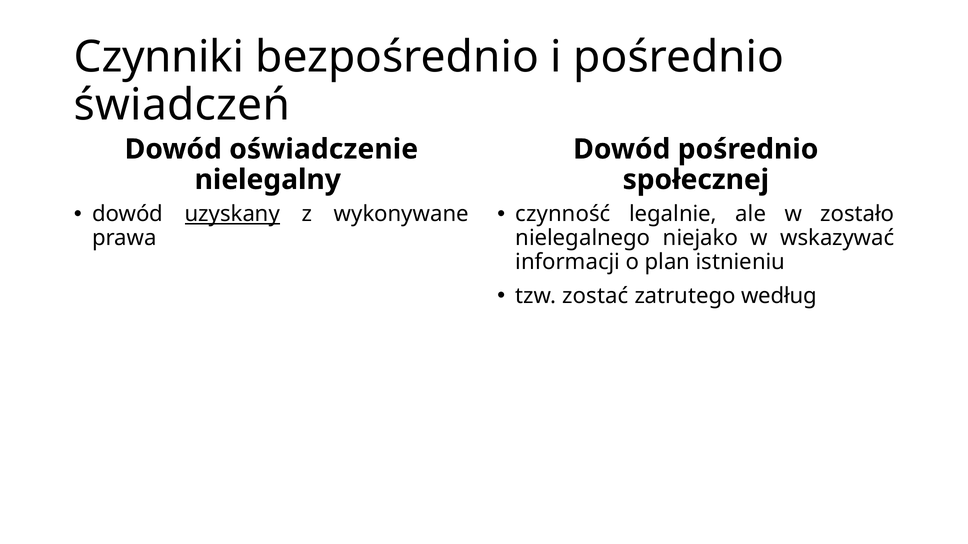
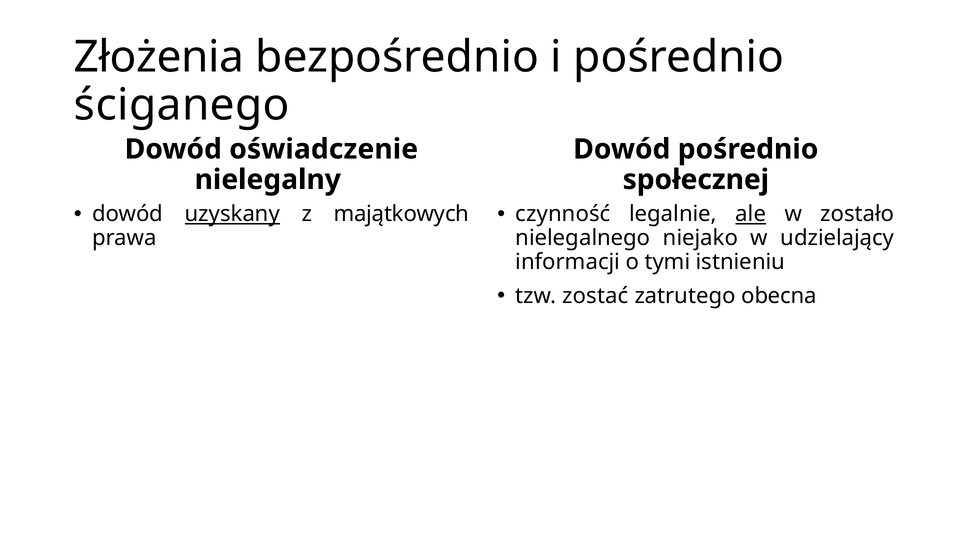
Czynniki: Czynniki -> Złożenia
świadczeń: świadczeń -> ściganego
wykonywane: wykonywane -> majątkowych
ale underline: none -> present
wskazywać: wskazywać -> udzielający
plan: plan -> tymi
według: według -> obecna
